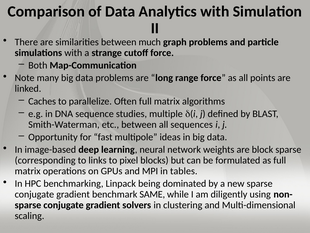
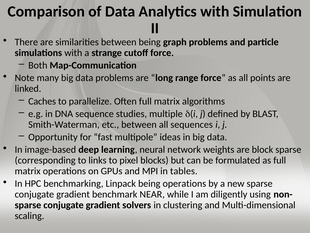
between much: much -> being
being dominated: dominated -> operations
SAME: SAME -> NEAR
